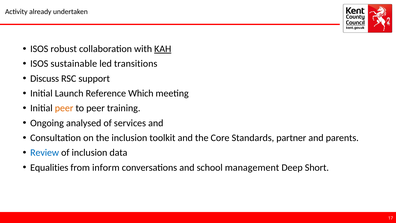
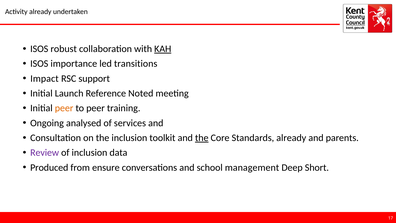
sustainable: sustainable -> importance
Discuss: Discuss -> Impact
Which: Which -> Noted
the at (202, 138) underline: none -> present
Standards partner: partner -> already
Review colour: blue -> purple
Equalities: Equalities -> Produced
inform: inform -> ensure
